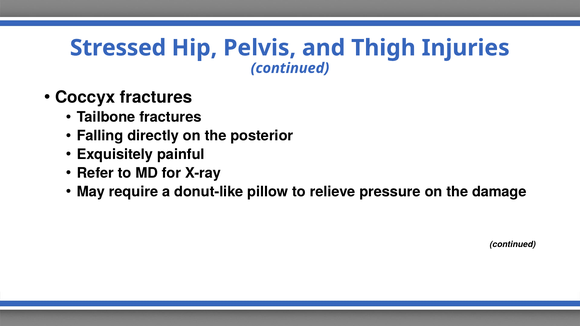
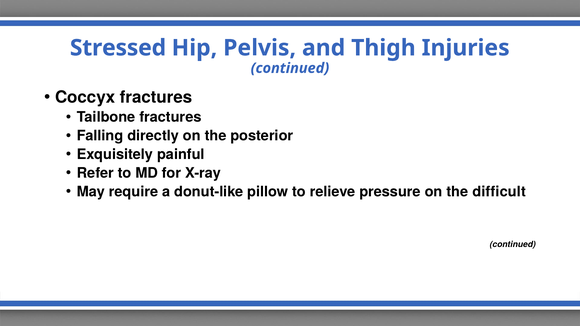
damage: damage -> difficult
